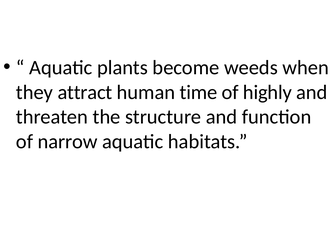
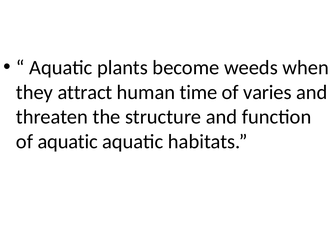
highly: highly -> varies
of narrow: narrow -> aquatic
